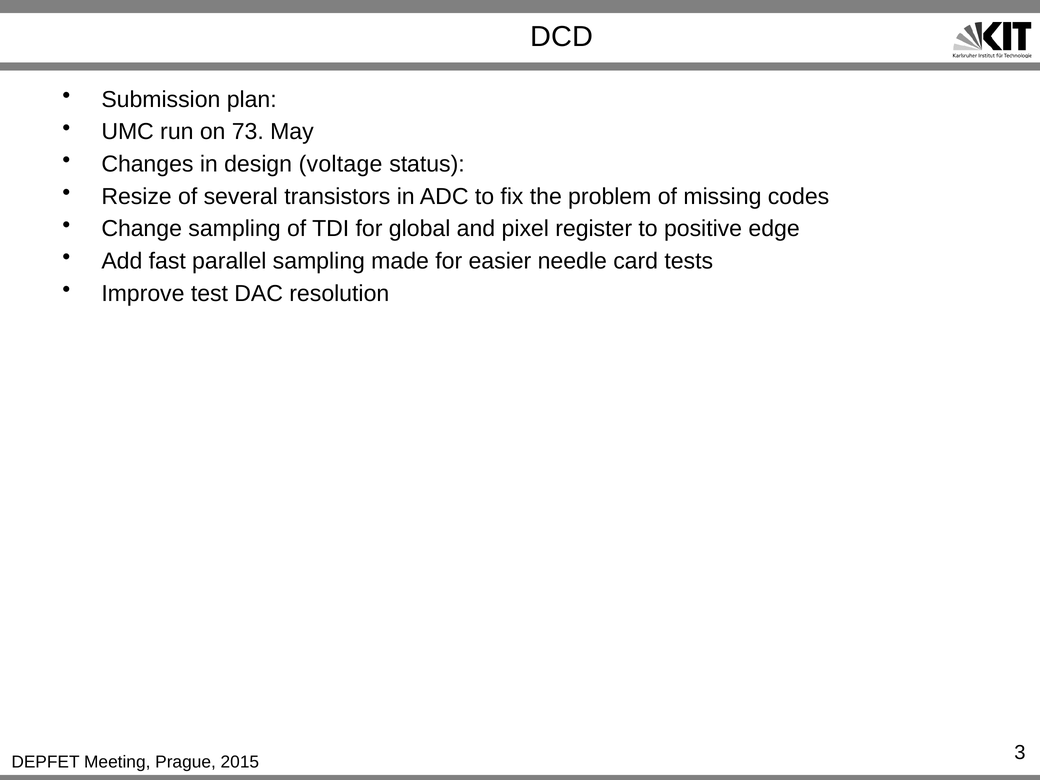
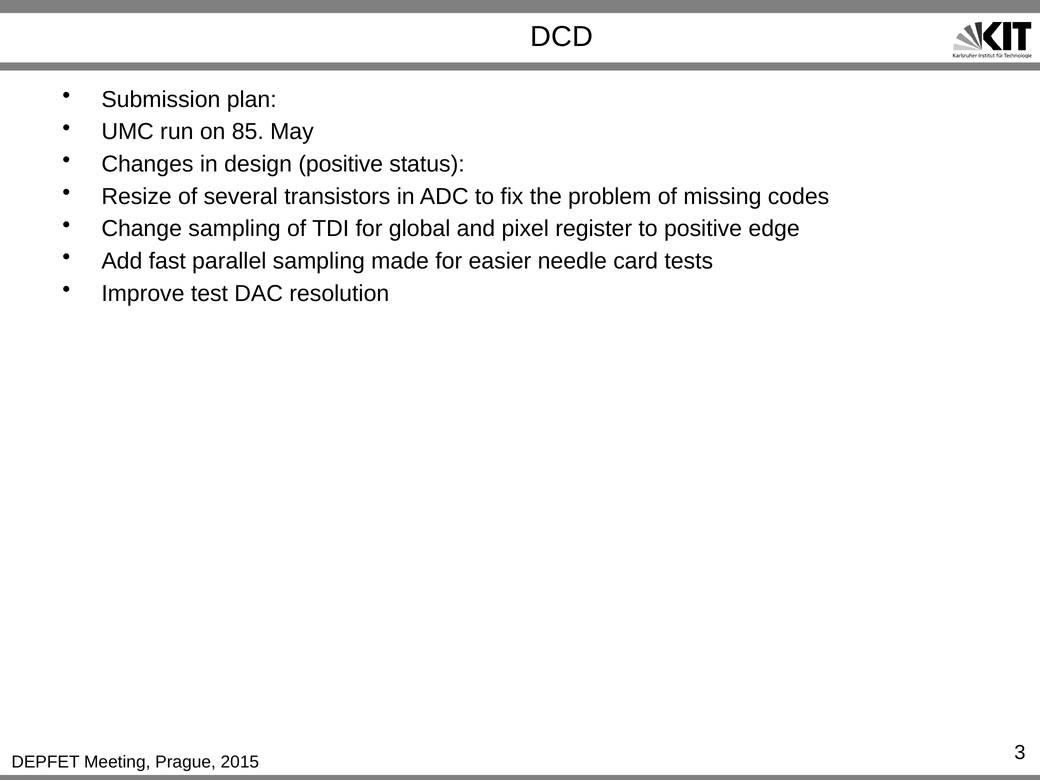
73: 73 -> 85
design voltage: voltage -> positive
